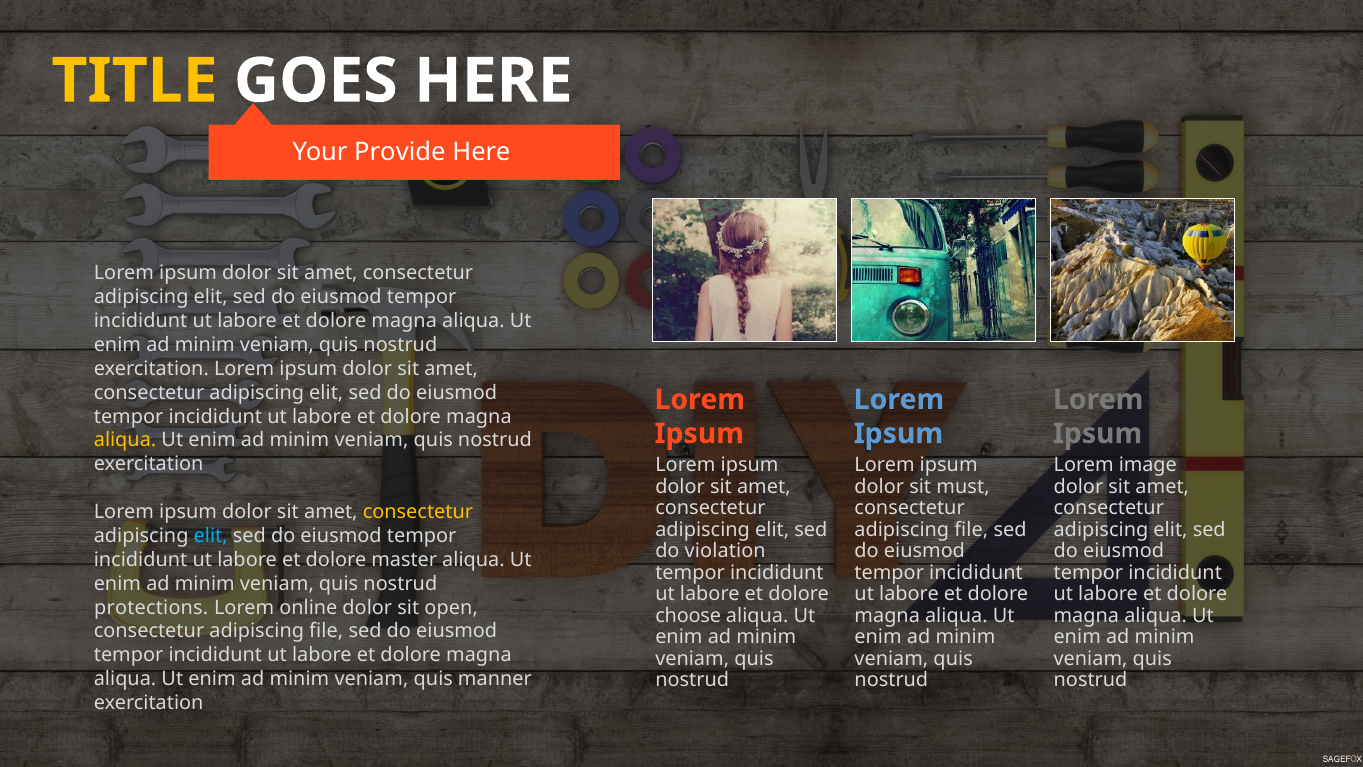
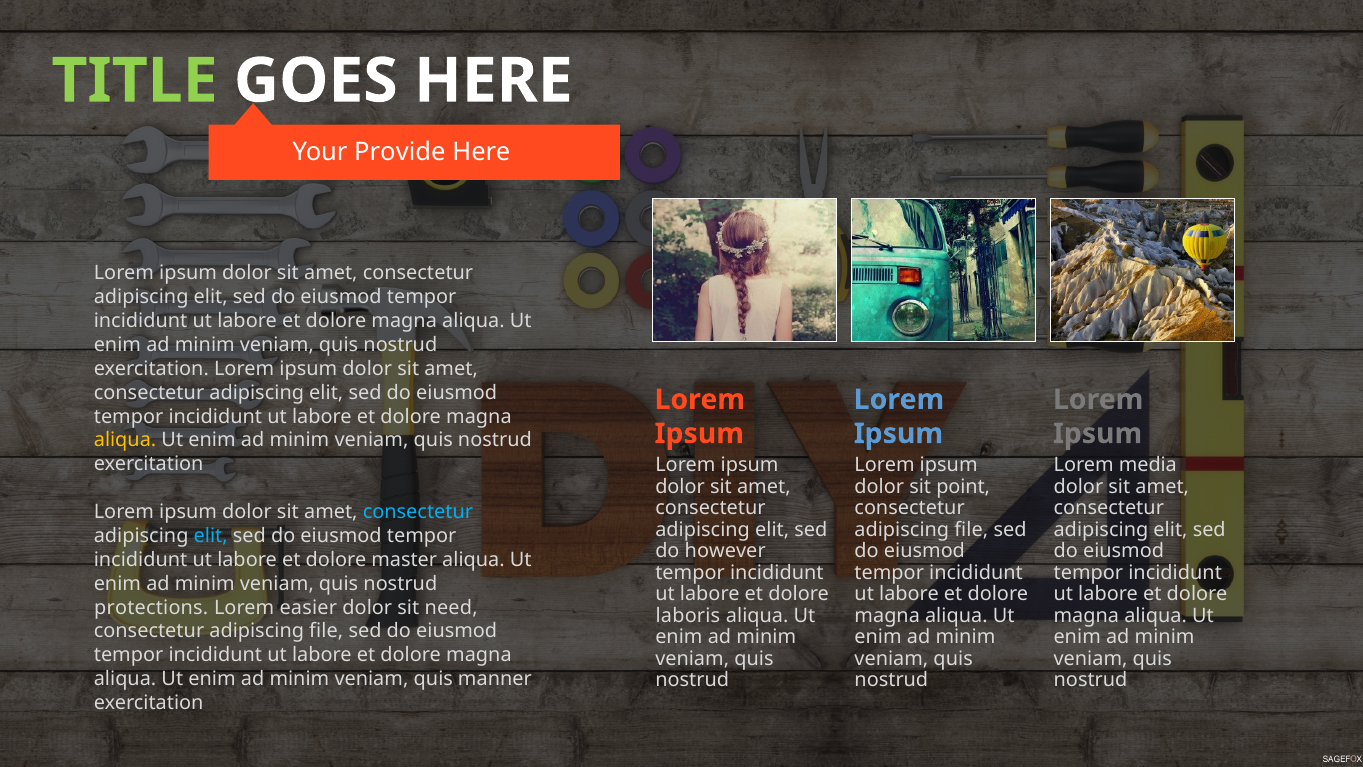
TITLE colour: yellow -> light green
image: image -> media
must: must -> point
consectetur at (418, 512) colour: yellow -> light blue
violation: violation -> however
online: online -> easier
open: open -> need
choose: choose -> laboris
